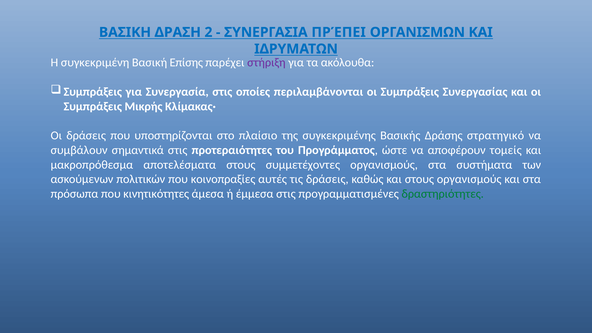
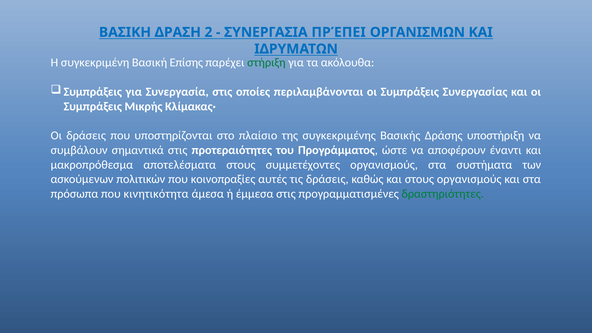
στήριξη colour: purple -> green
στρατηγικό: στρατηγικό -> υποστήριξη
τομείς: τομείς -> έναντι
κινητικότητες: κινητικότητες -> κινητικότητα
